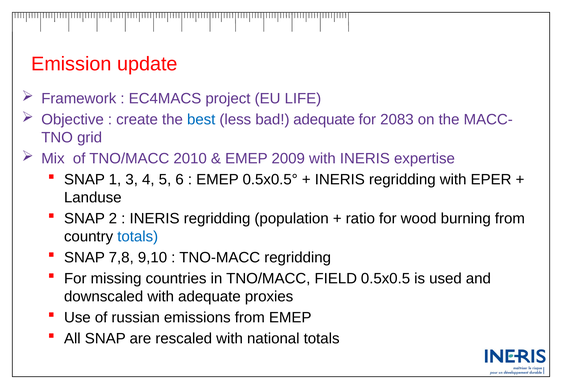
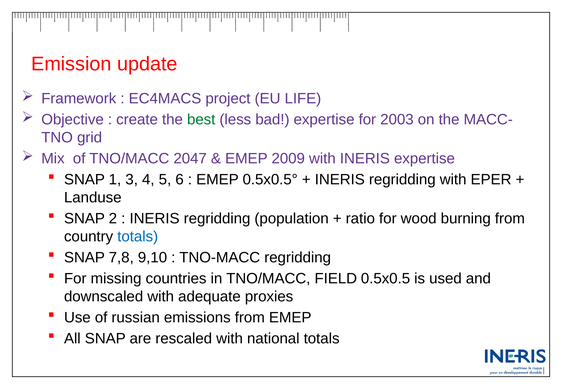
best colour: blue -> green
bad adequate: adequate -> expertise
2083: 2083 -> 2003
2010: 2010 -> 2047
